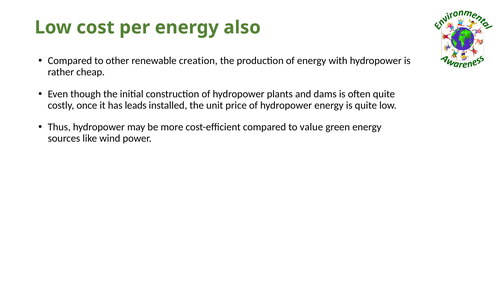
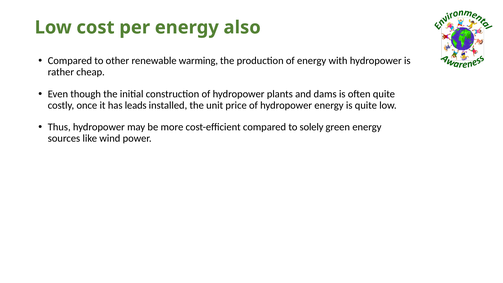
creation: creation -> warming
value: value -> solely
